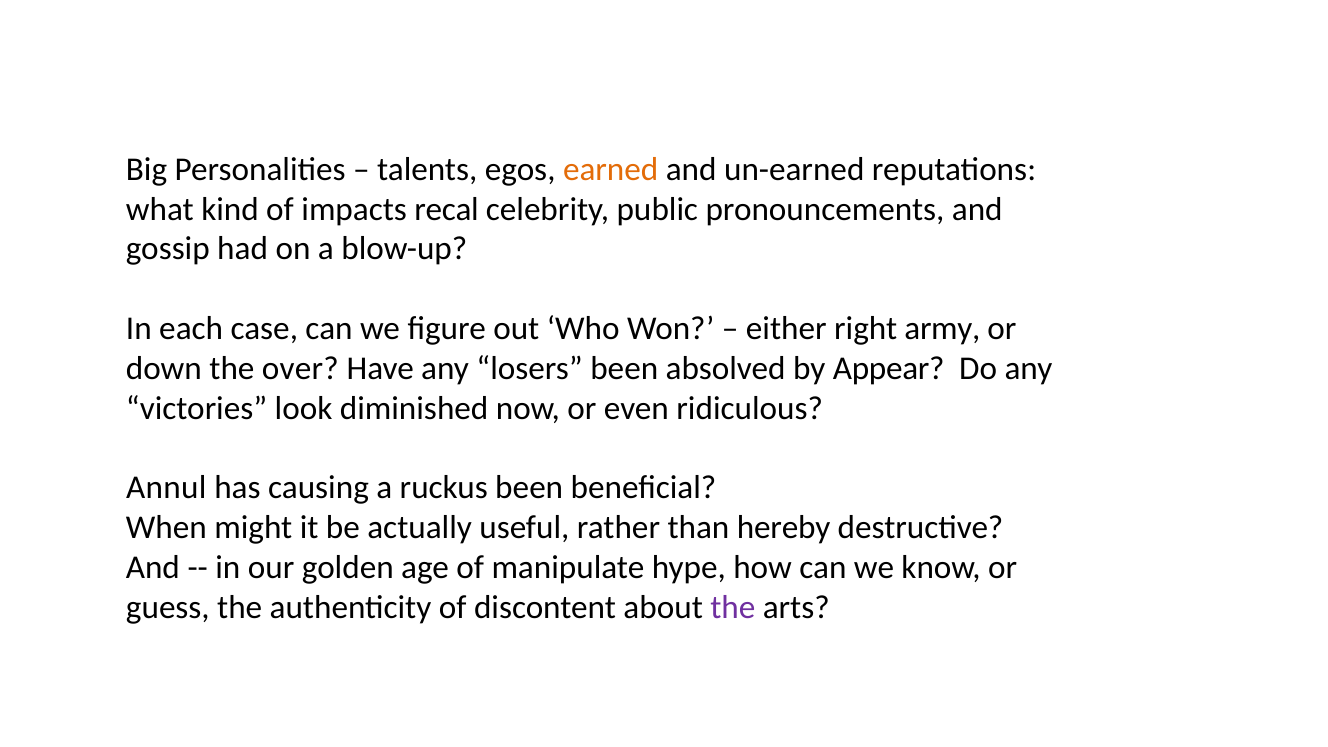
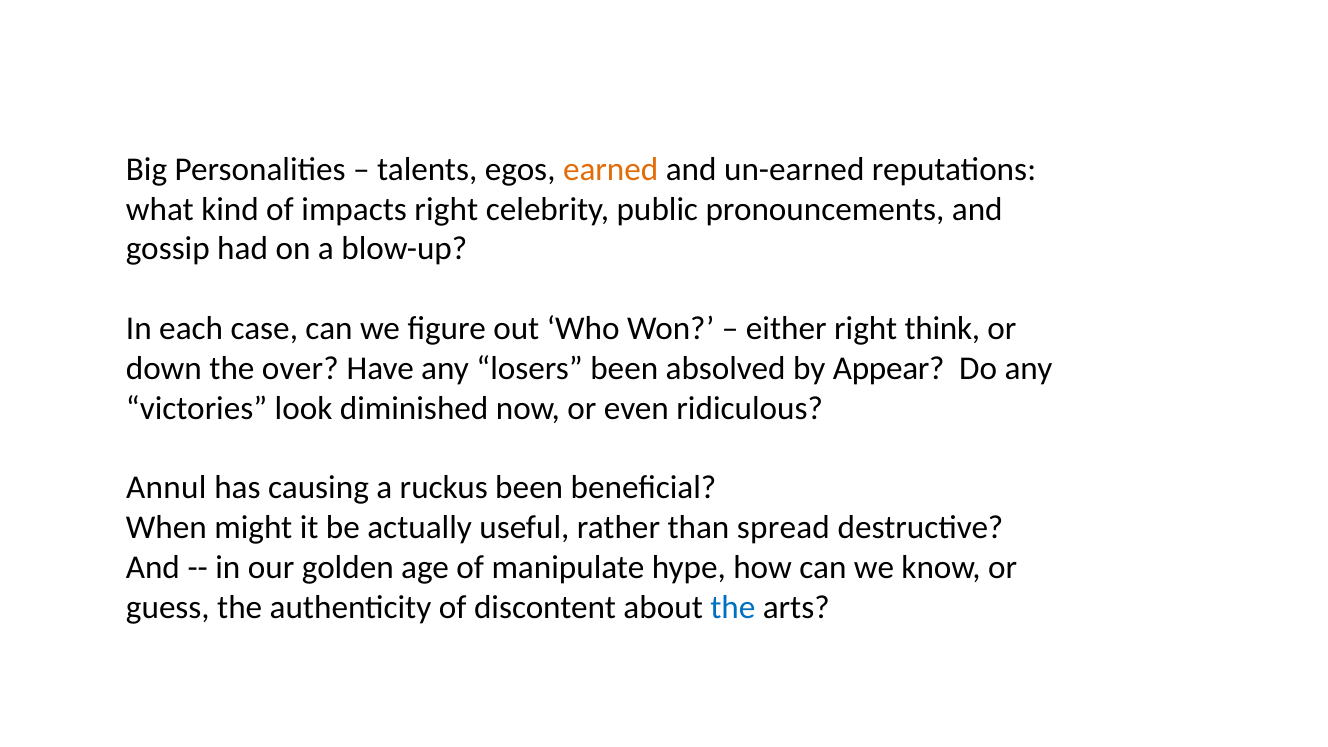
impacts recal: recal -> right
army: army -> think
hereby: hereby -> spread
the at (733, 608) colour: purple -> blue
